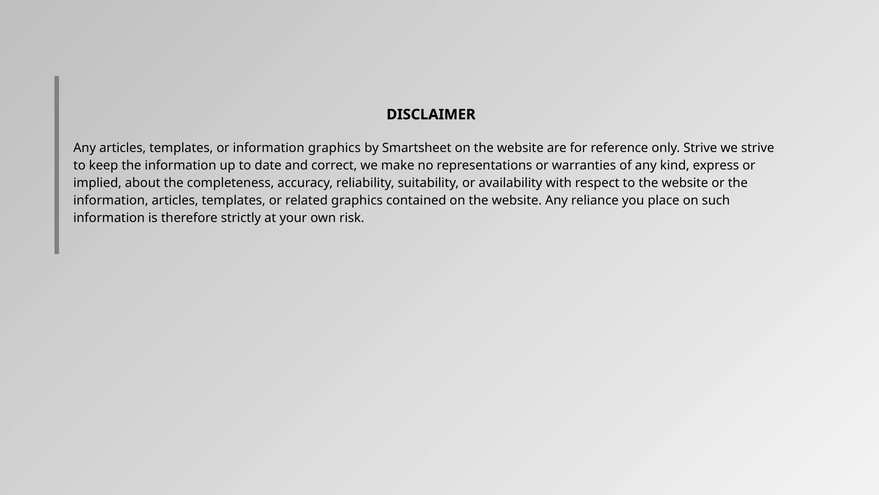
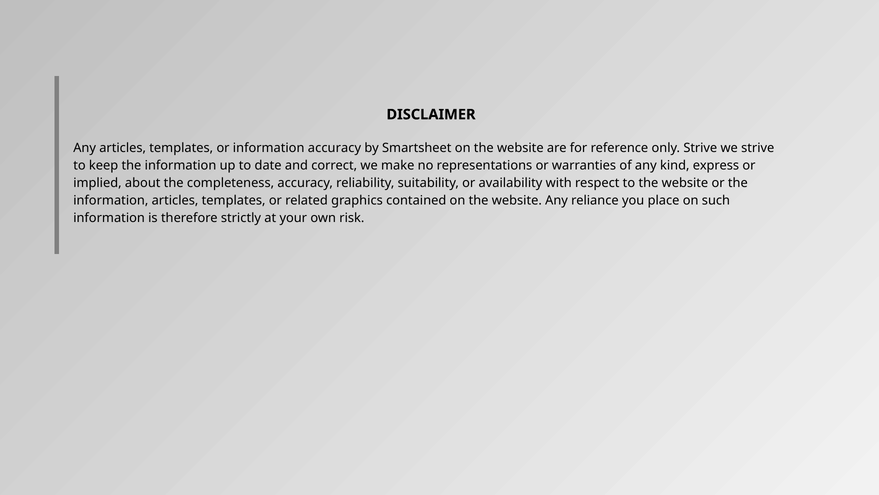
information graphics: graphics -> accuracy
